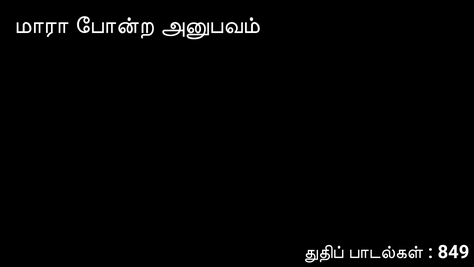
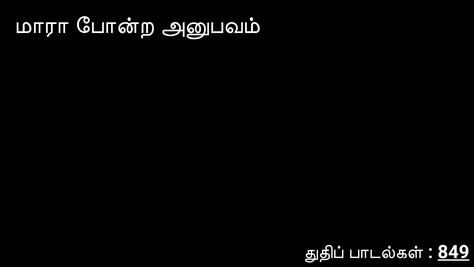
849 underline: none -> present
